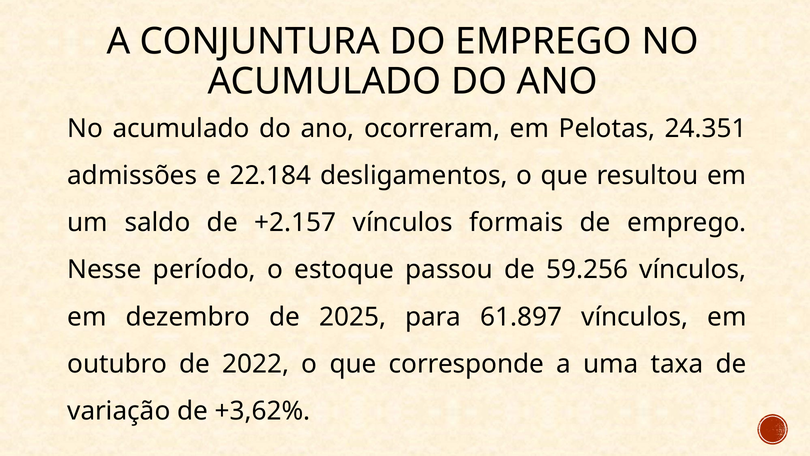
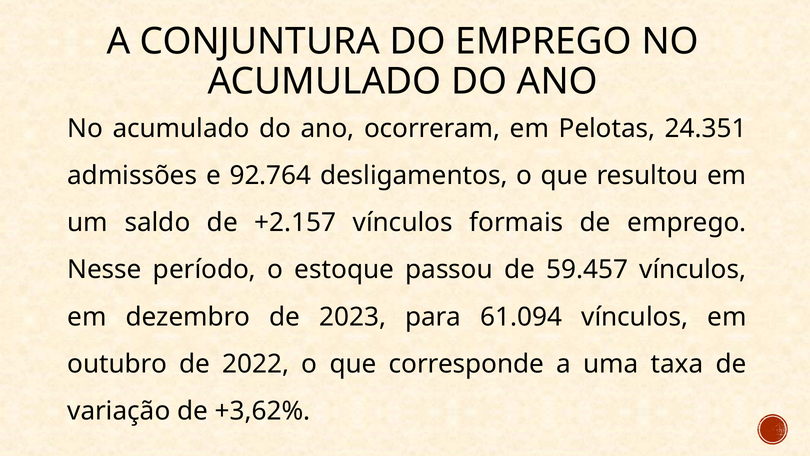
22.184: 22.184 -> 92.764
59.256: 59.256 -> 59.457
2025: 2025 -> 2023
61.897: 61.897 -> 61.094
